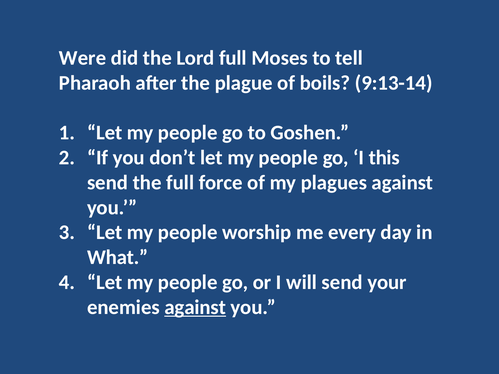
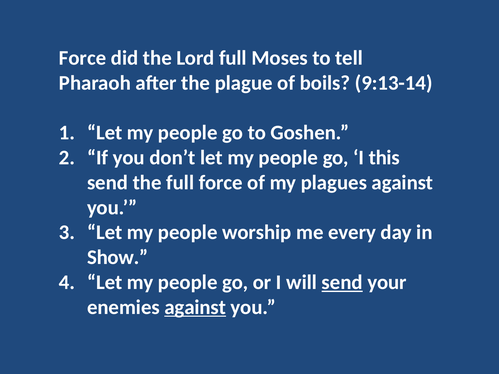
Were at (83, 58): Were -> Force
What: What -> Show
send at (342, 283) underline: none -> present
